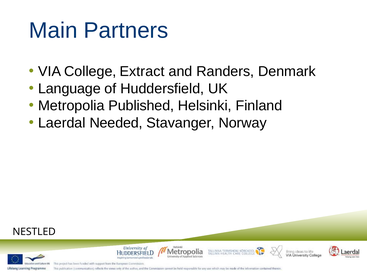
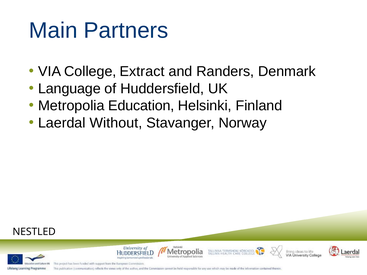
Published: Published -> Education
Needed: Needed -> Without
